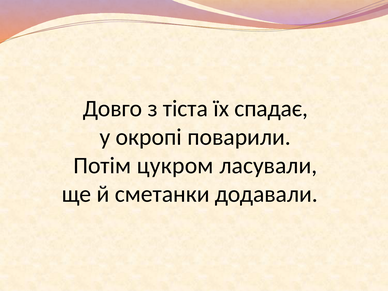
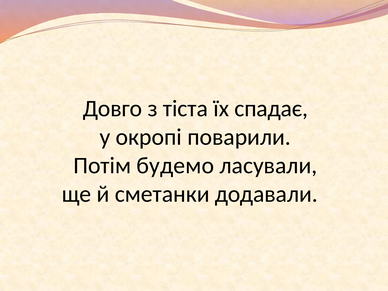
цукром: цукром -> будемо
